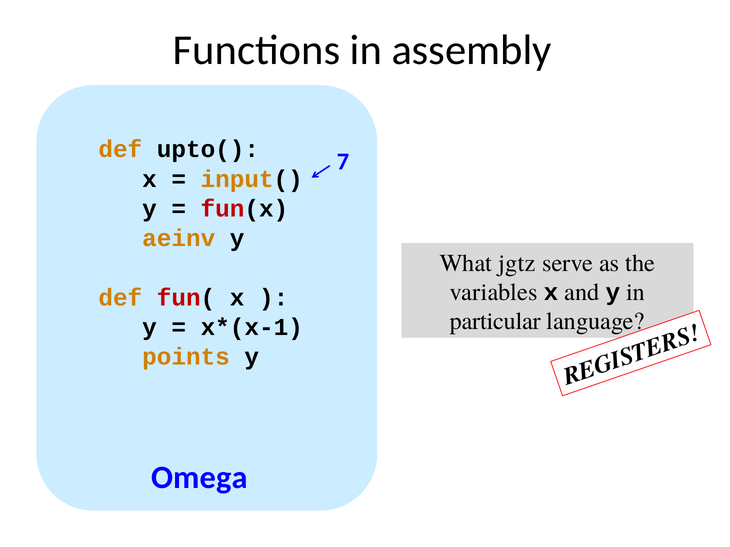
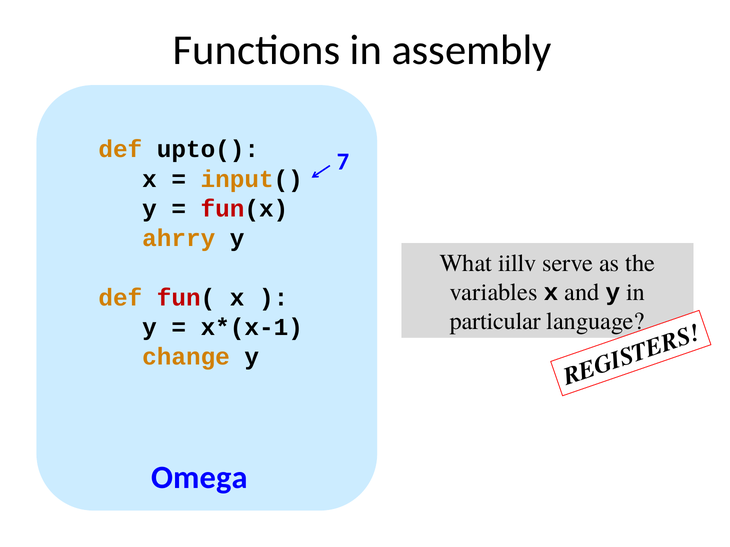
aeinv: aeinv -> ahrry
jgtz: jgtz -> iillv
points: points -> change
